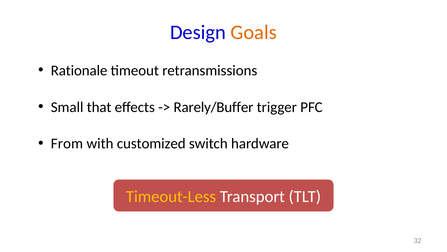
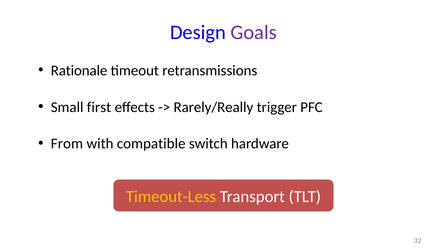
Goals colour: orange -> purple
that: that -> first
Rarely/Buffer: Rarely/Buffer -> Rarely/Really
customized: customized -> compatible
